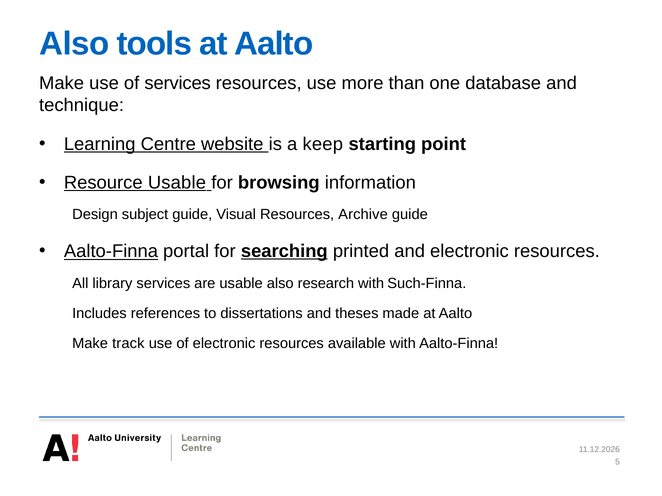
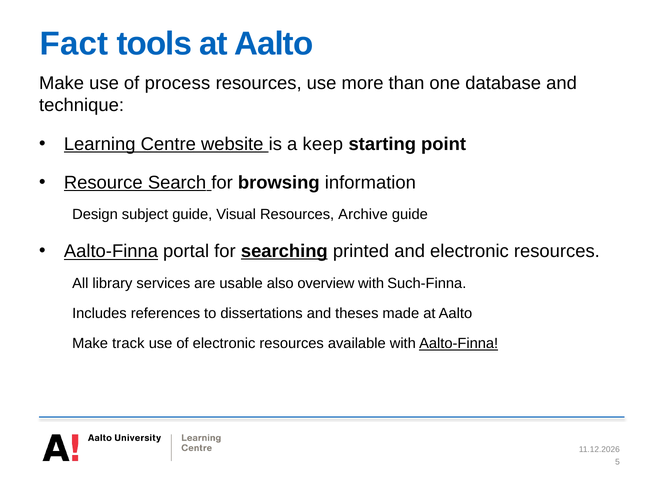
Also at (74, 44): Also -> Fact
of services: services -> process
Resource Usable: Usable -> Search
research: research -> overview
Aalto-Finna at (459, 344) underline: none -> present
